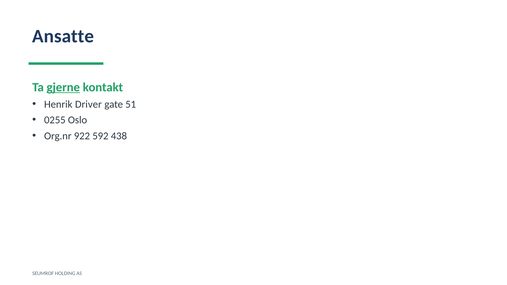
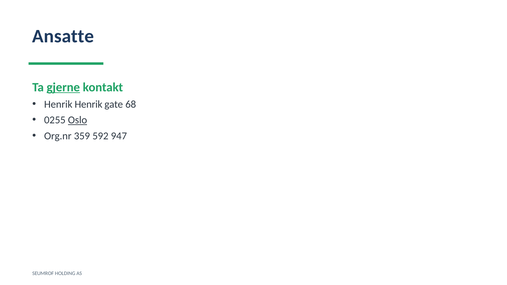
Henrik Driver: Driver -> Henrik
51: 51 -> 68
Oslo underline: none -> present
922: 922 -> 359
438: 438 -> 947
